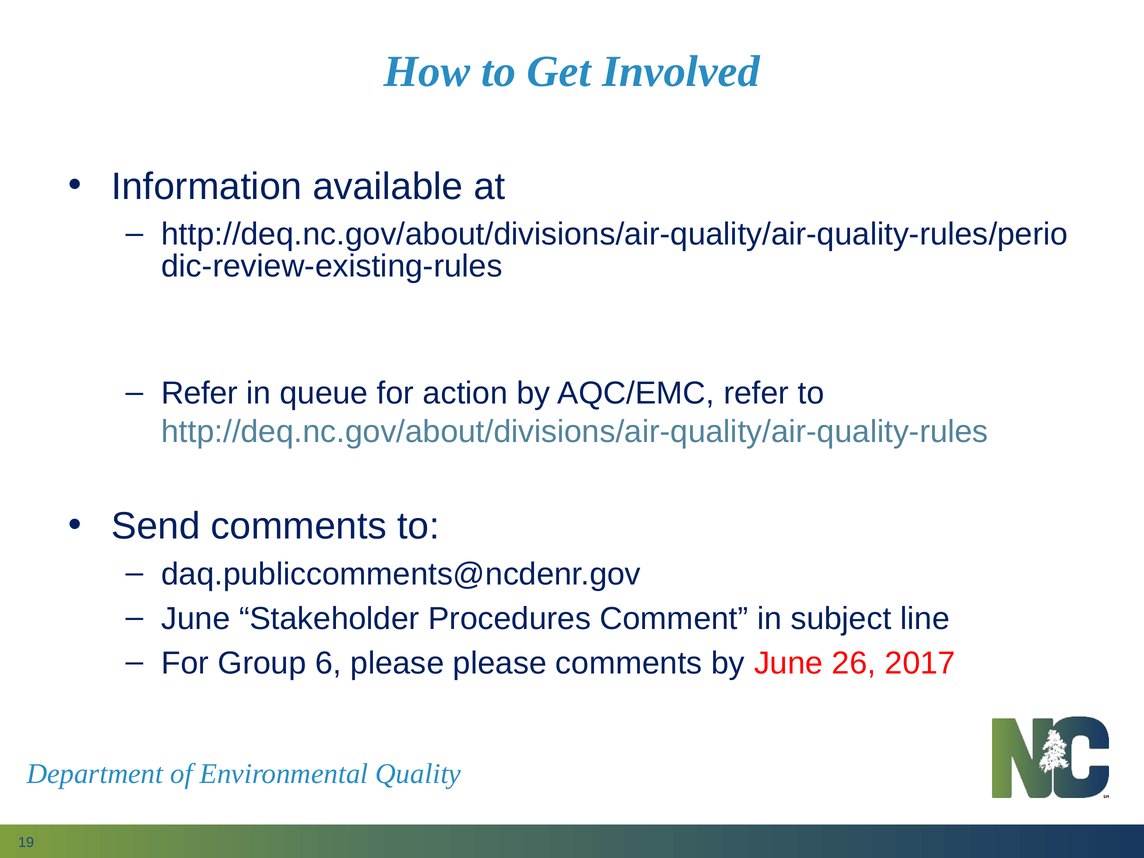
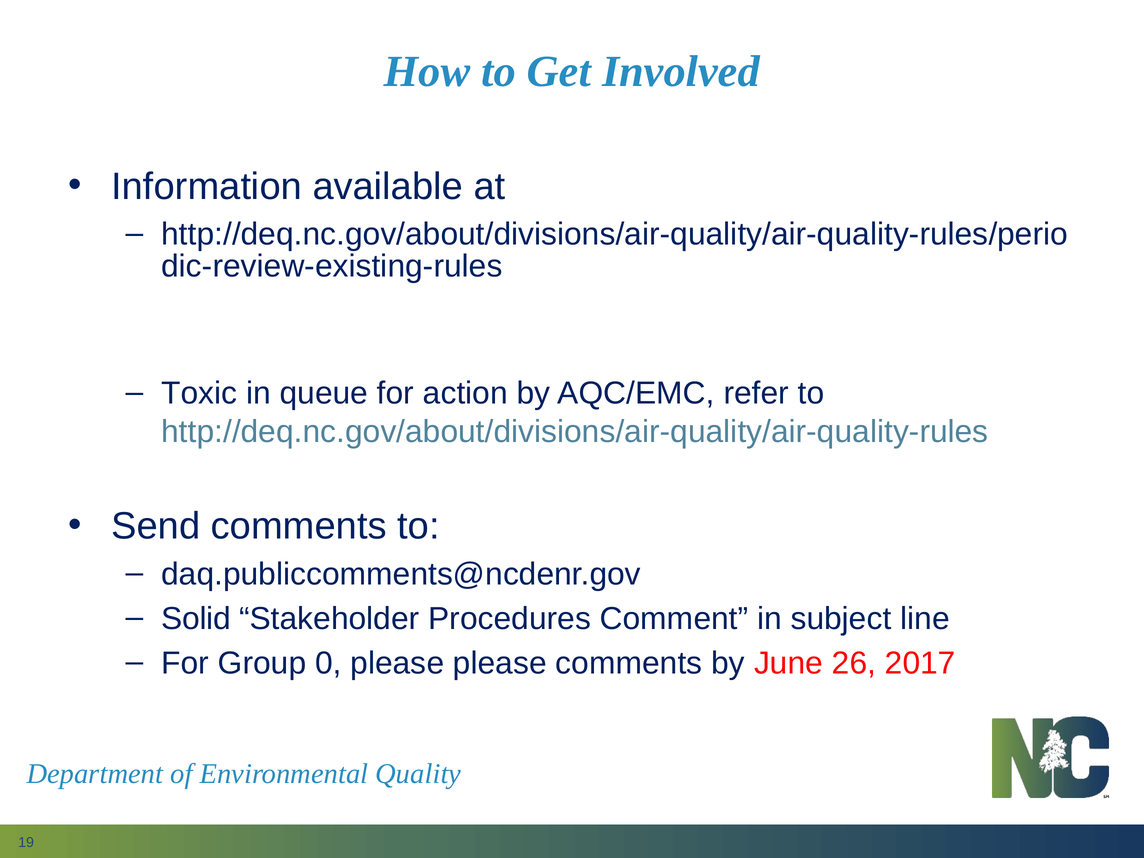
Refer at (200, 393): Refer -> Toxic
June at (196, 619): June -> Solid
6: 6 -> 0
